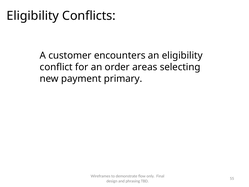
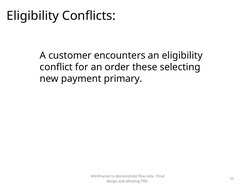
areas: areas -> these
